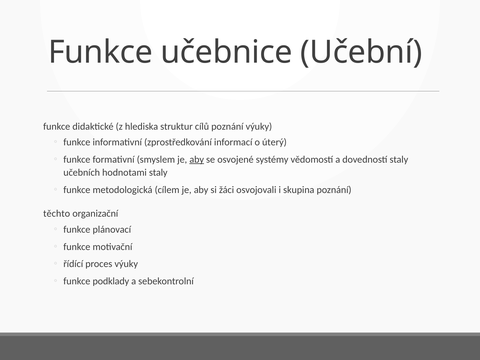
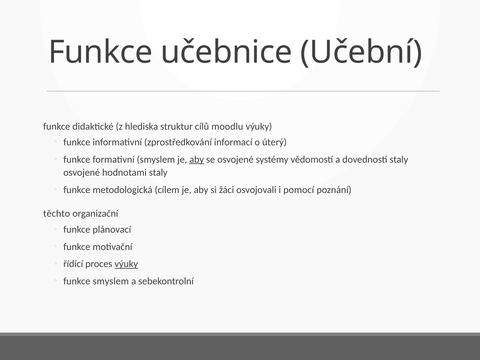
cílů poznání: poznání -> moodlu
učebních at (82, 173): učebních -> osvojené
skupina: skupina -> pomocí
výuky at (126, 264) underline: none -> present
funkce podklady: podklady -> smyslem
